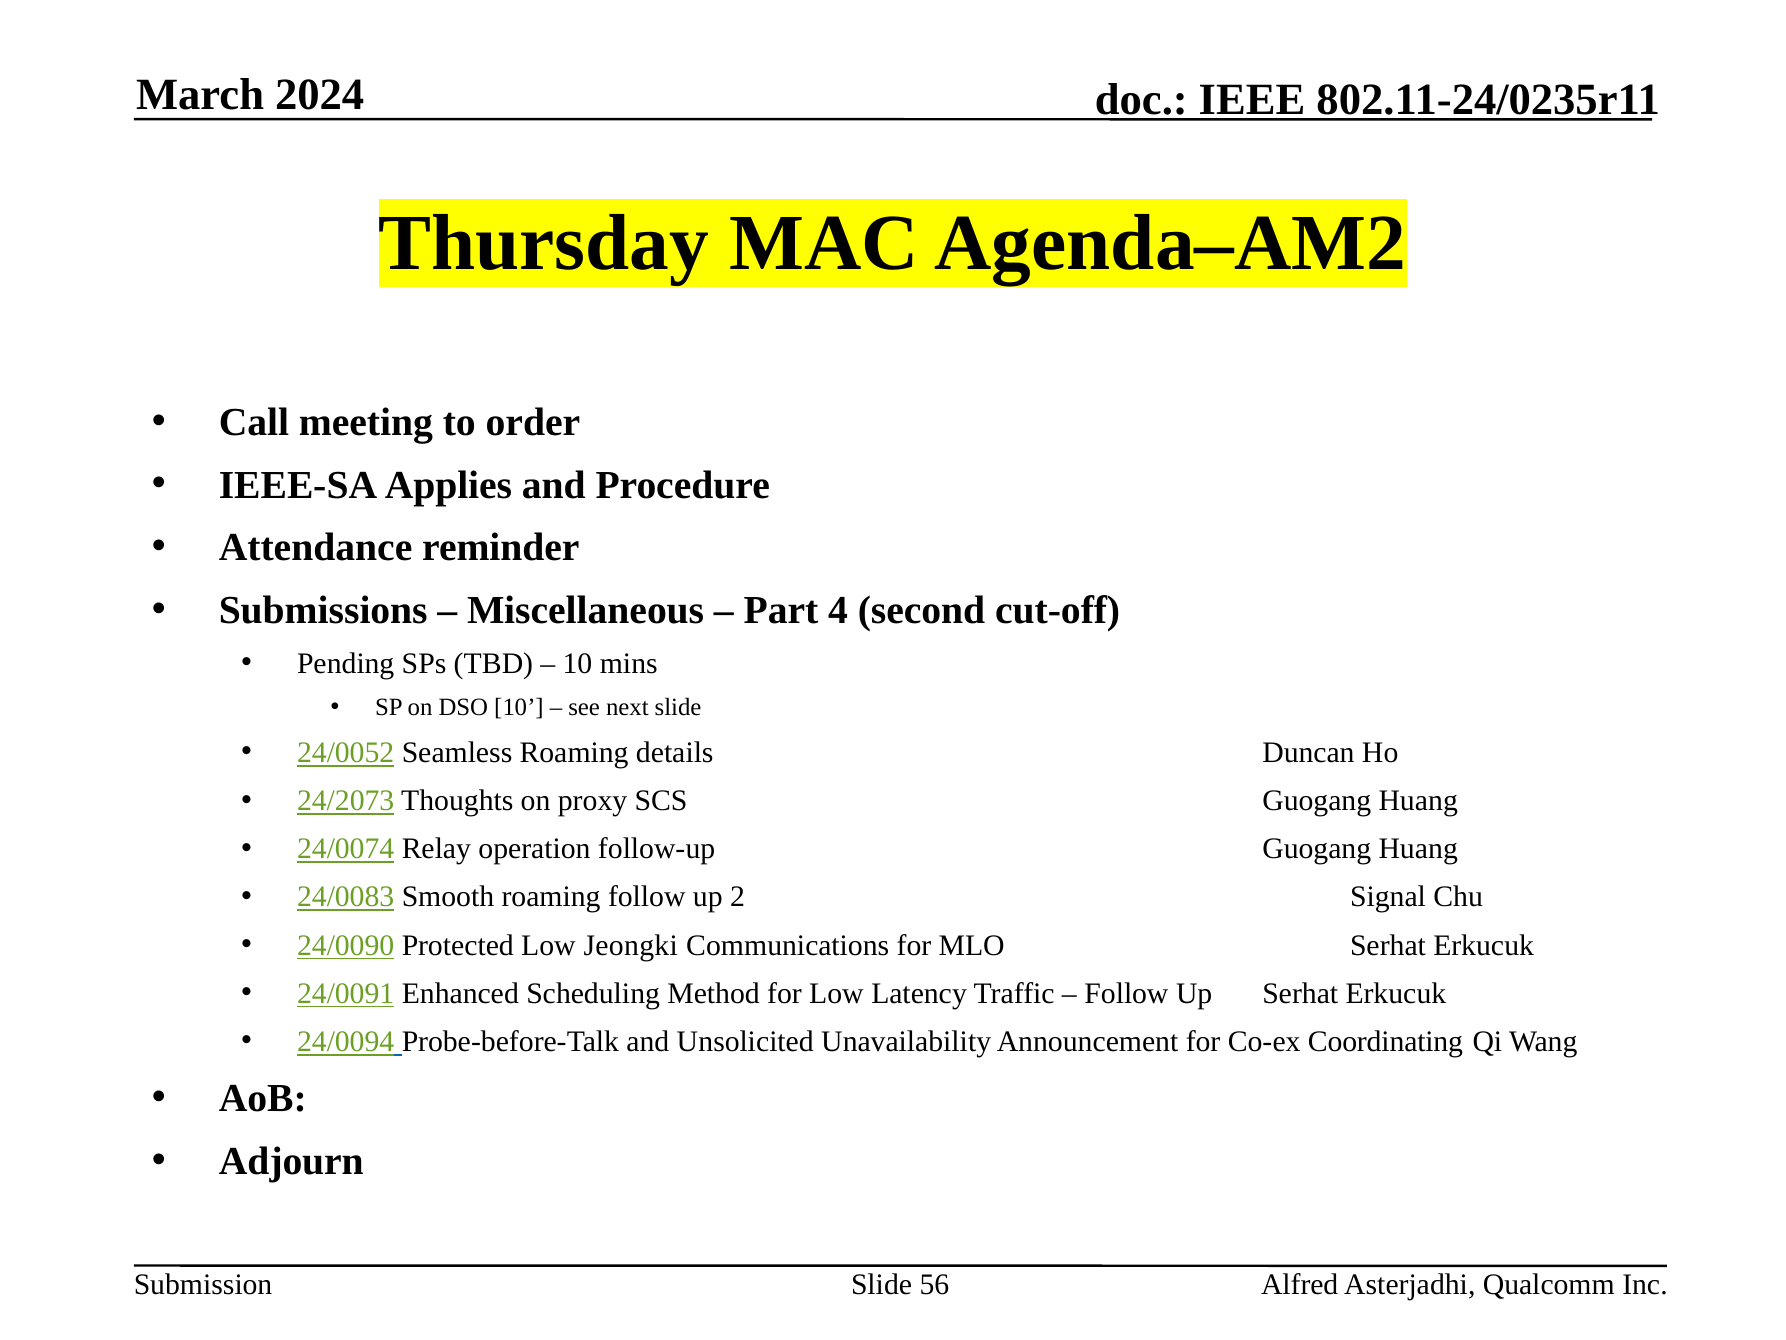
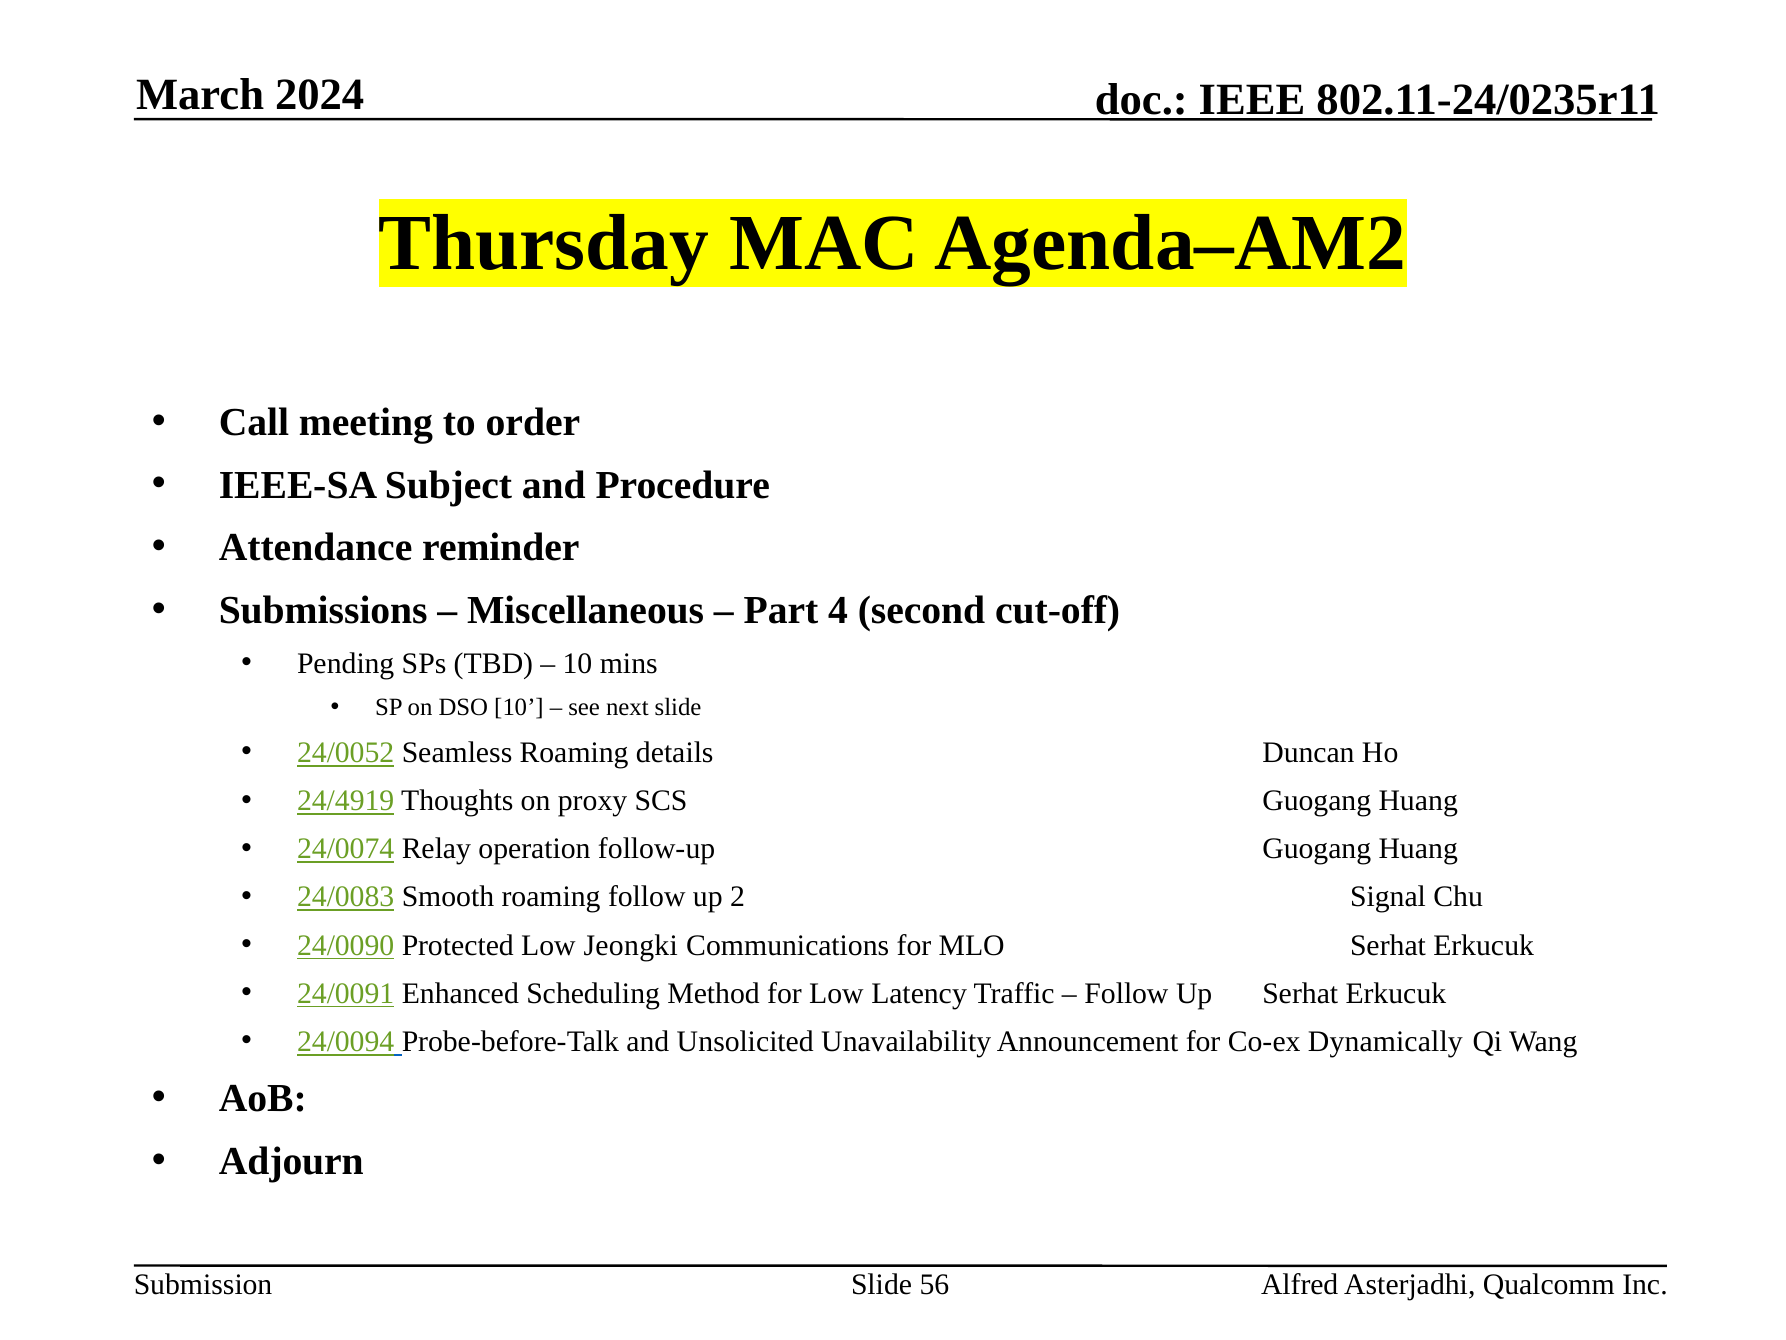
Applies: Applies -> Subject
24/2073: 24/2073 -> 24/4919
Coordinating: Coordinating -> Dynamically
